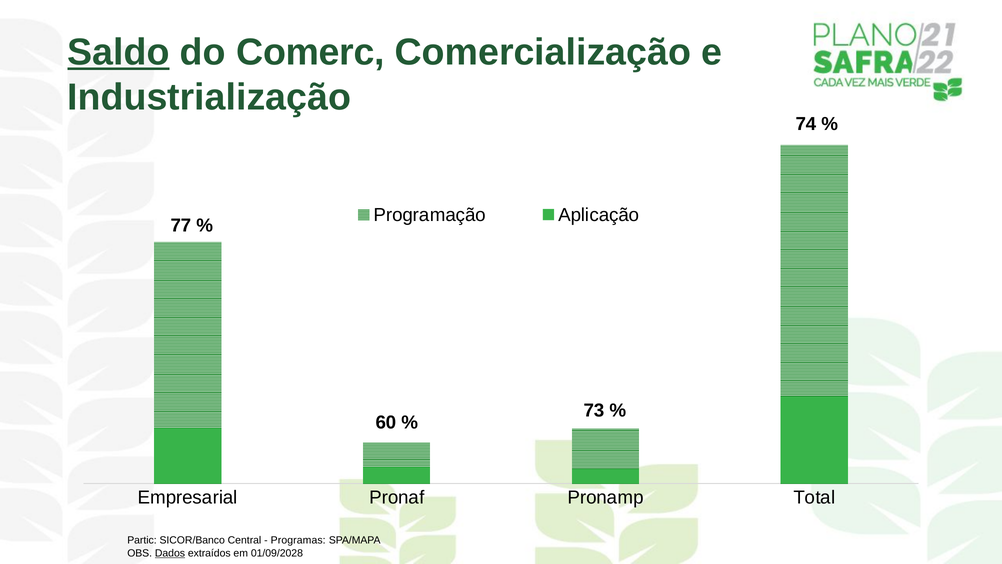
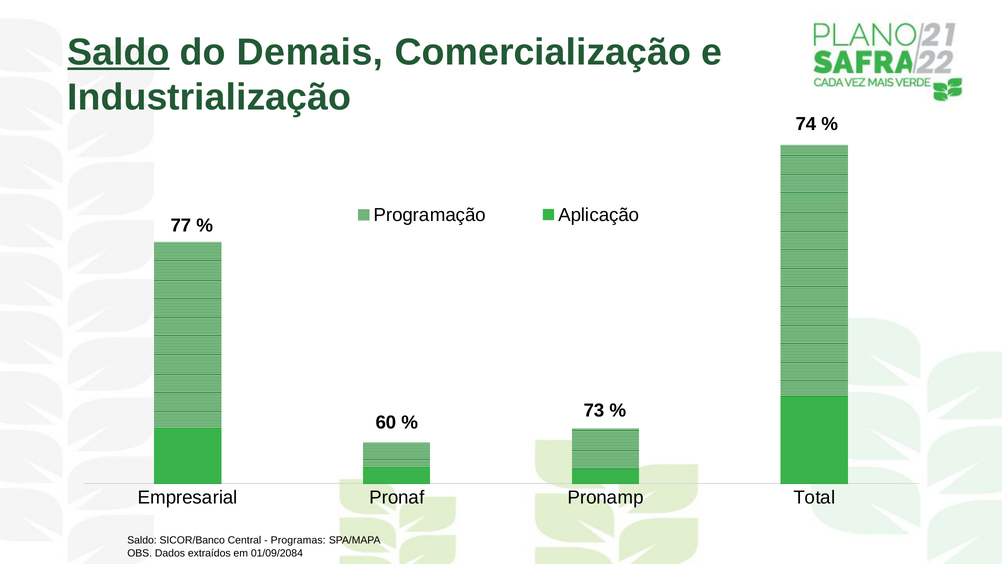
Comerc: Comerc -> Demais
Partic at (142, 540): Partic -> Saldo
Dados underline: present -> none
01/09/2028: 01/09/2028 -> 01/09/2084
